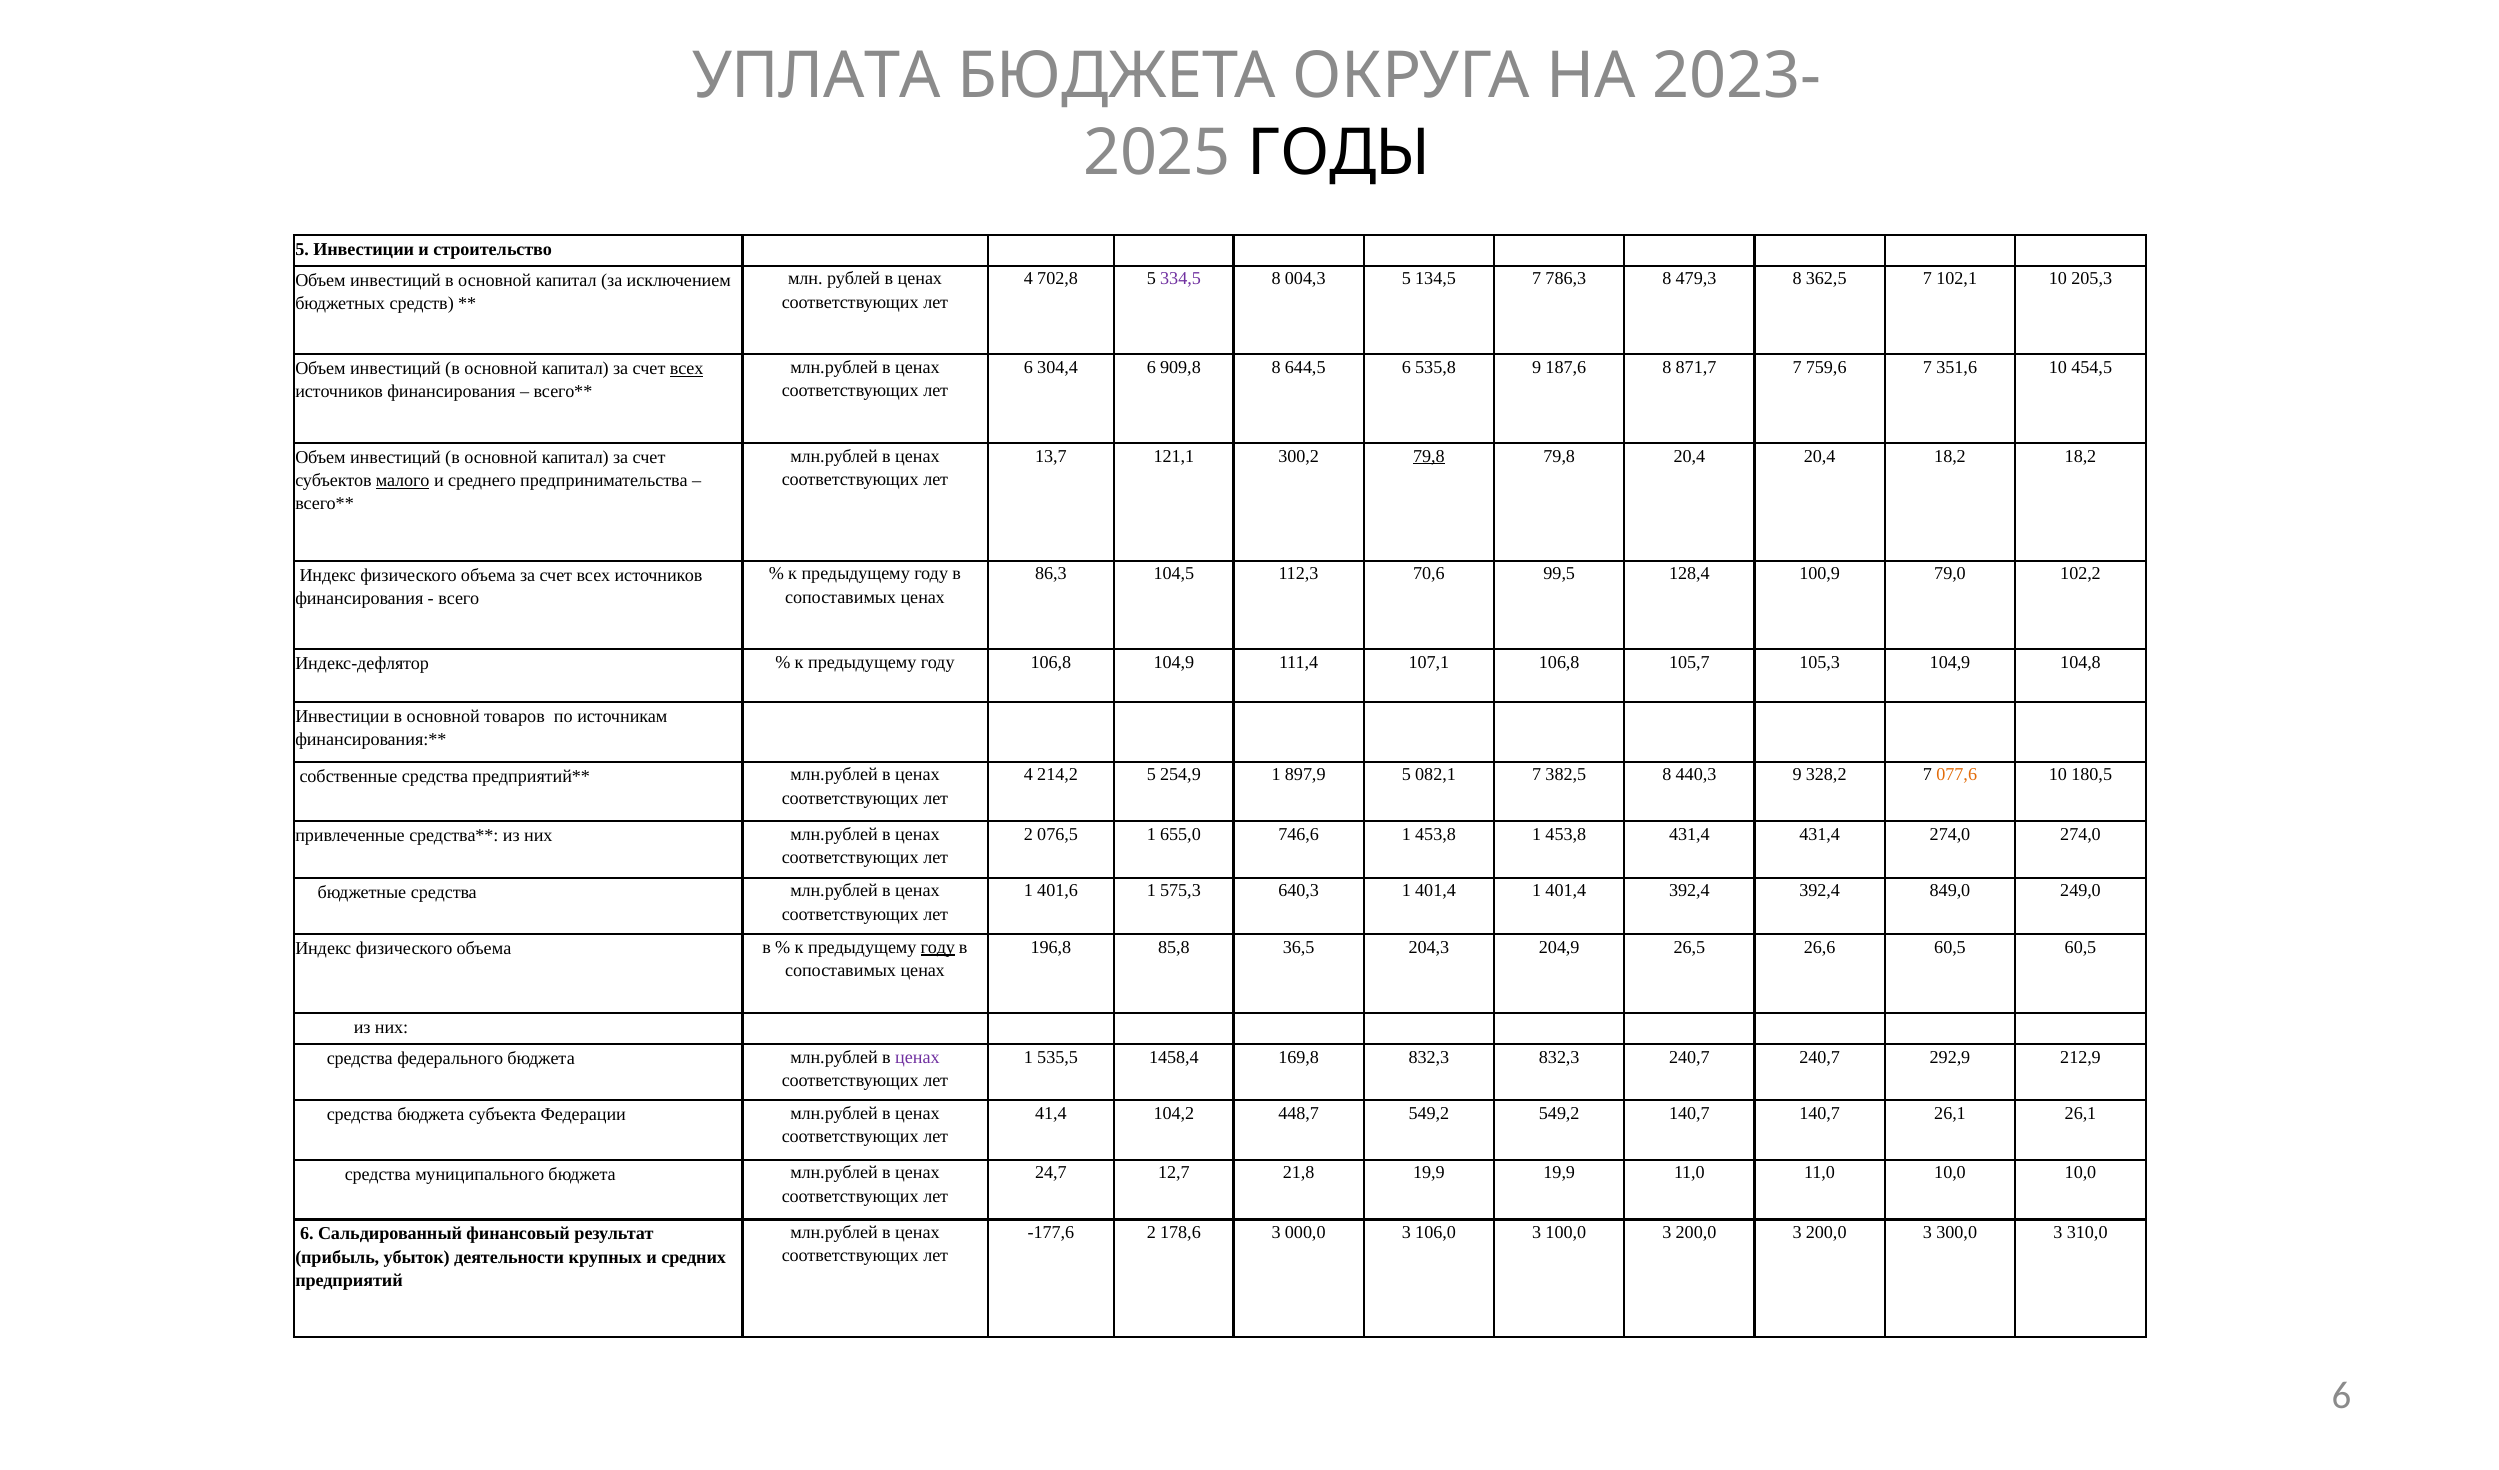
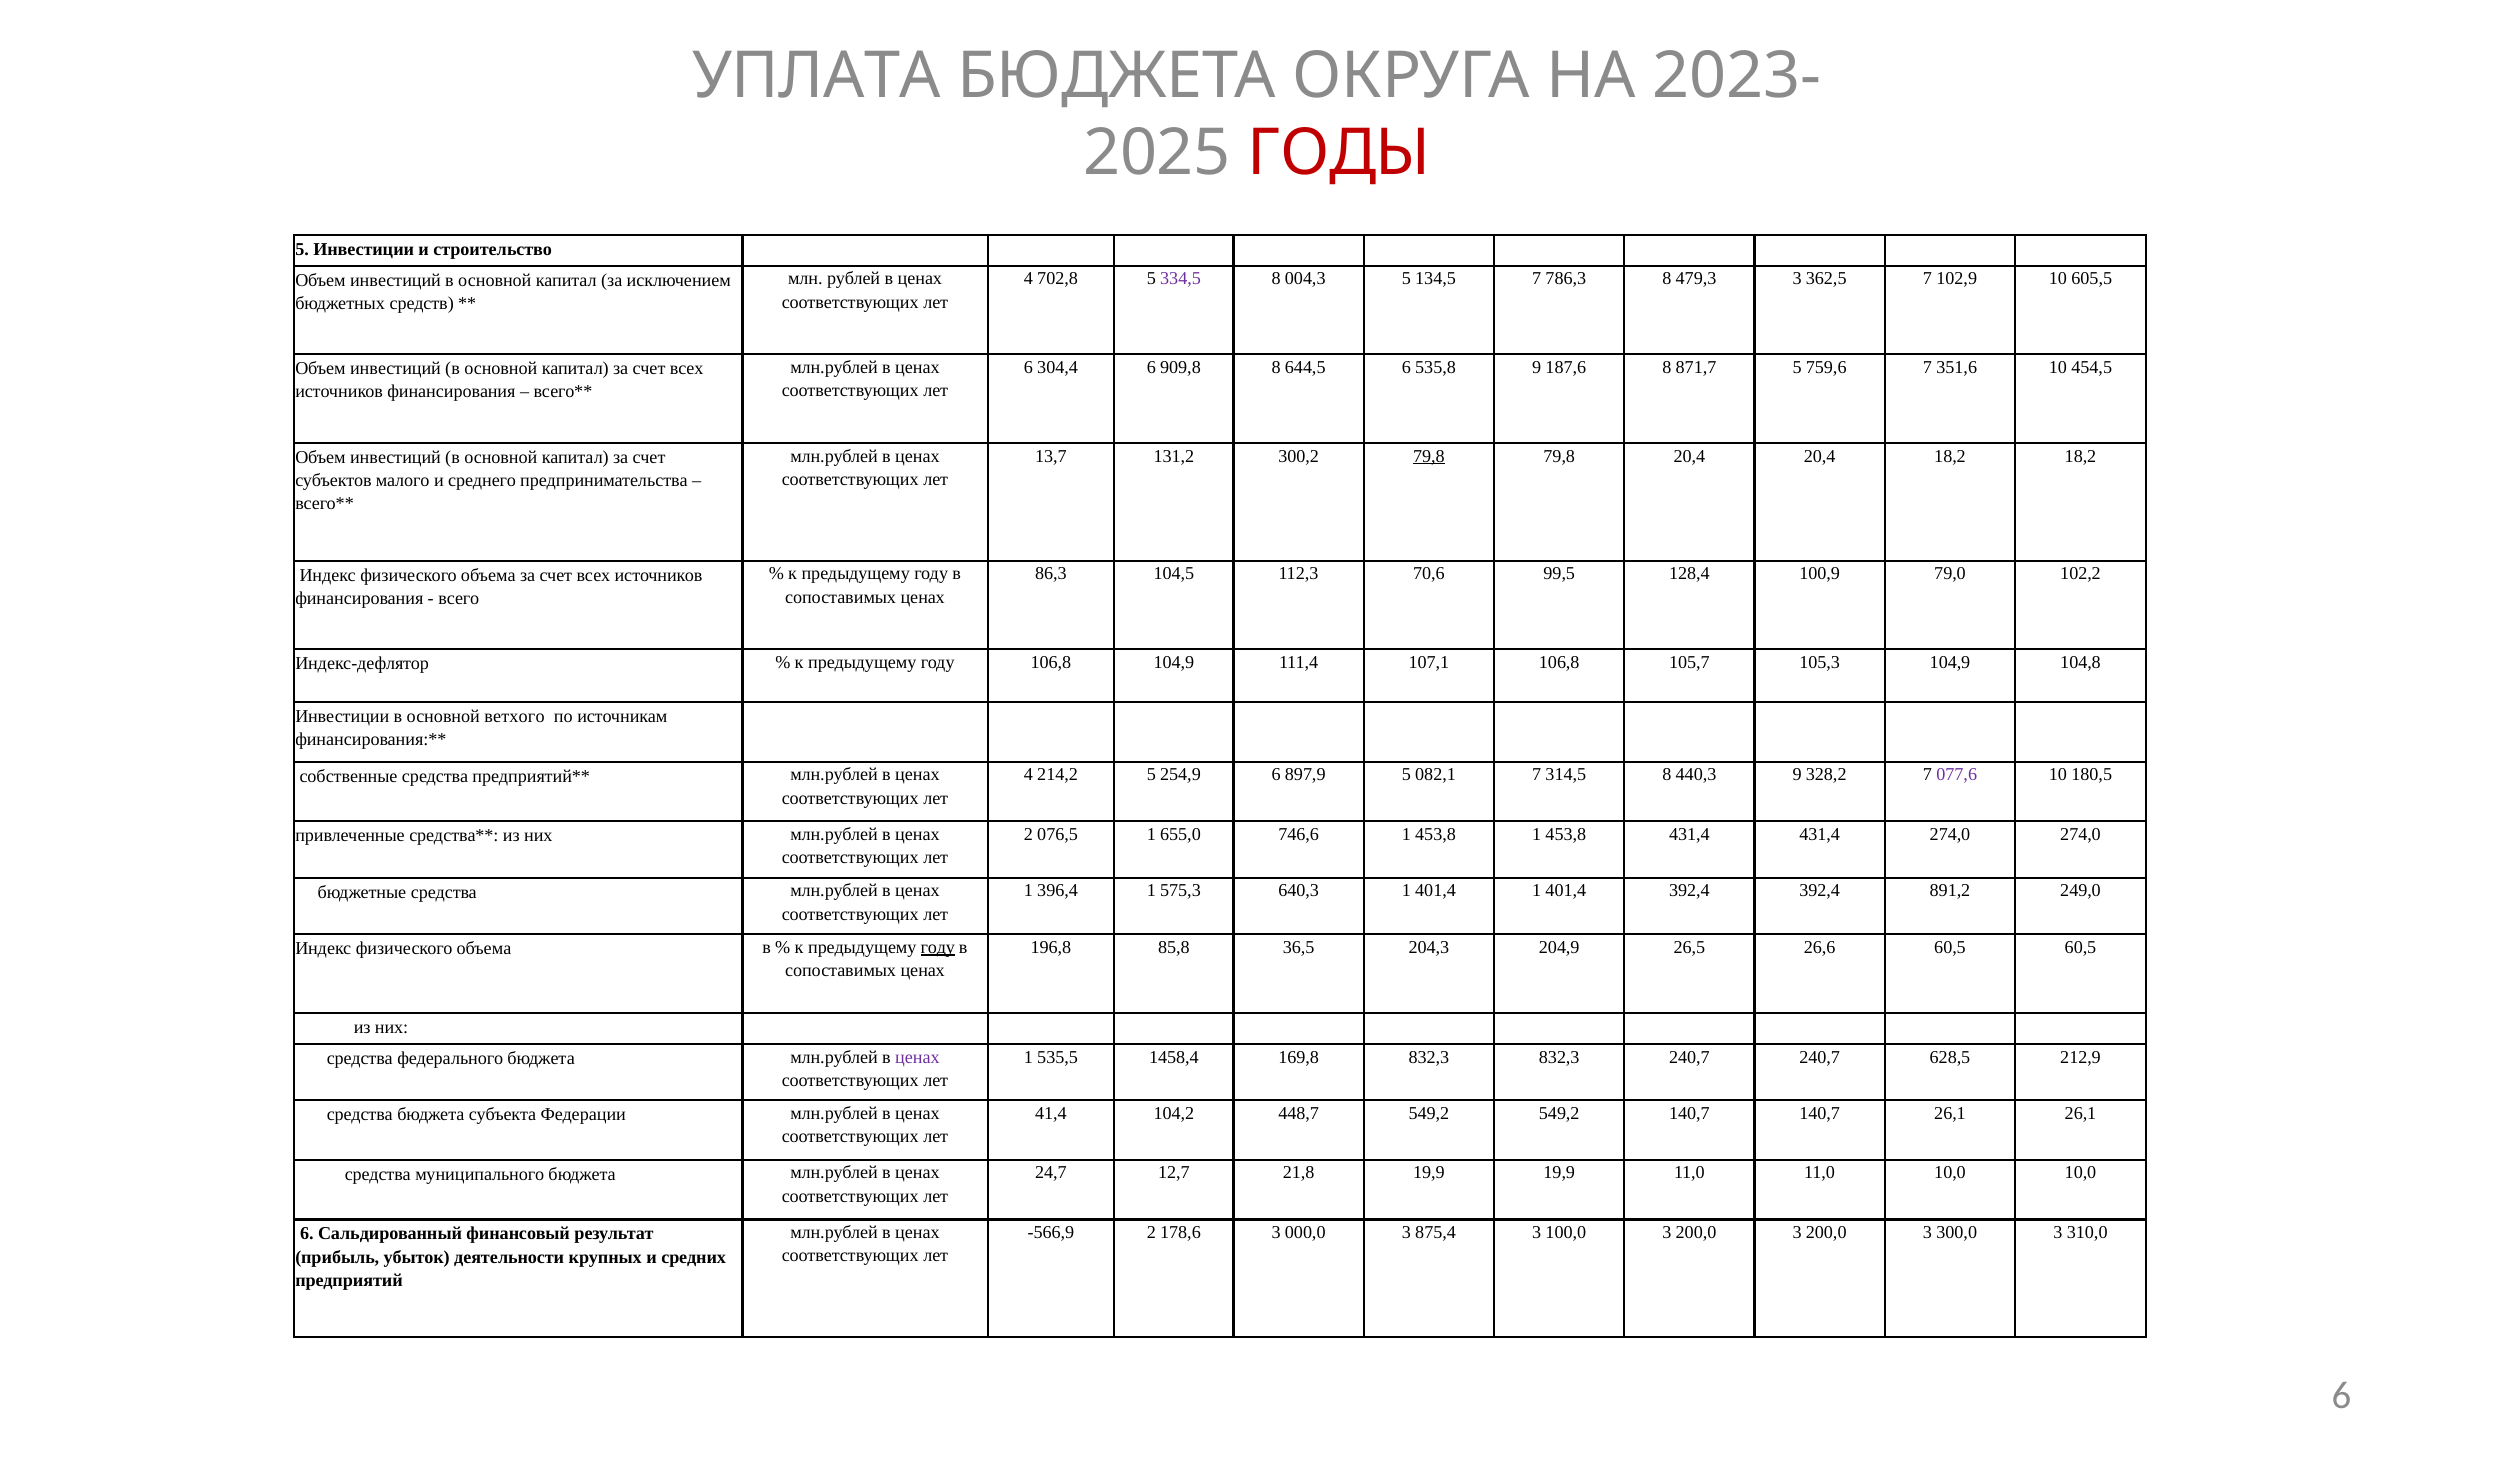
ГОДЫ colour: black -> red
479,3 8: 8 -> 3
102,1: 102,1 -> 102,9
205,3: 205,3 -> 605,5
871,7 7: 7 -> 5
всех at (687, 369) underline: present -> none
121,1: 121,1 -> 131,2
малого underline: present -> none
товаров: товаров -> ветхого
254,9 1: 1 -> 6
382,5: 382,5 -> 314,5
077,6 colour: orange -> purple
401,6: 401,6 -> 396,4
849,0: 849,0 -> 891,2
292,9: 292,9 -> 628,5
-177,6: -177,6 -> -566,9
106,0: 106,0 -> 875,4
